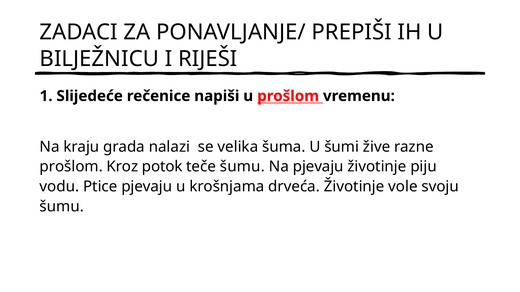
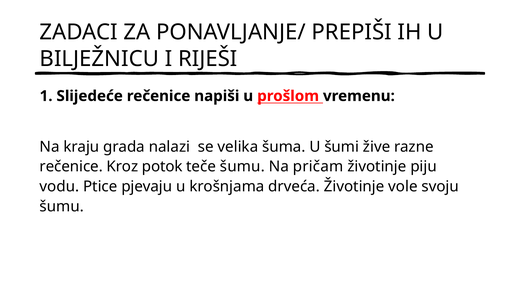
prošlom at (71, 167): prošlom -> rečenice
Na pjevaju: pjevaju -> pričam
